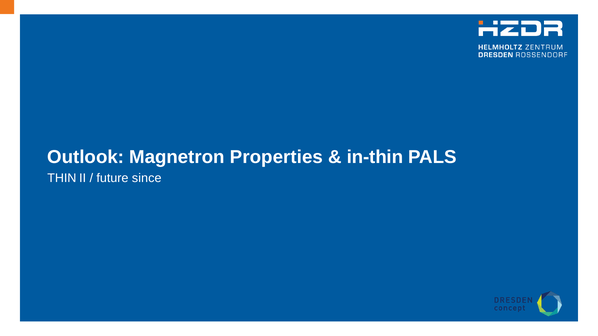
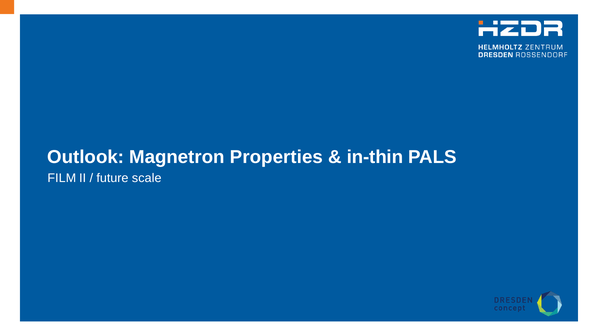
THIN: THIN -> FILM
since: since -> scale
